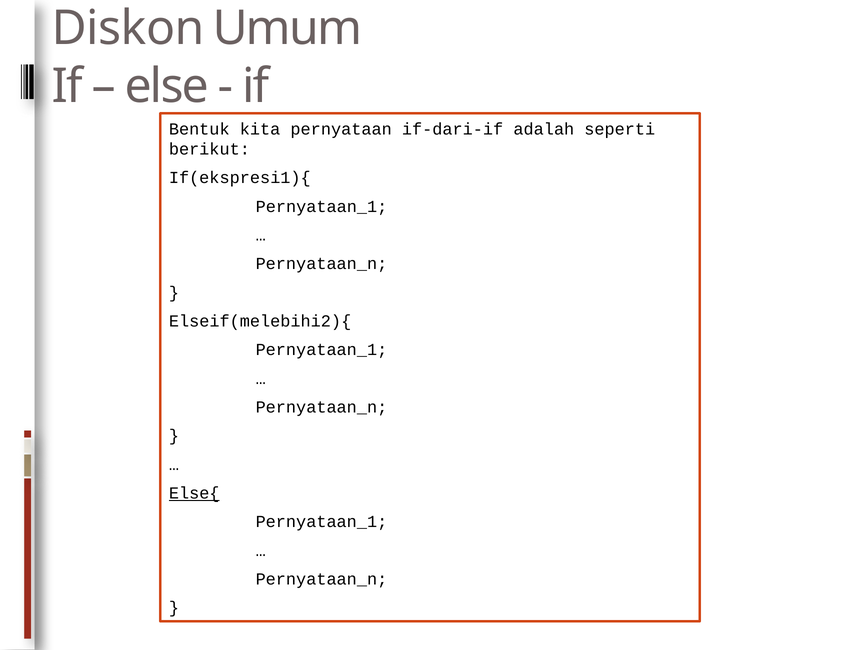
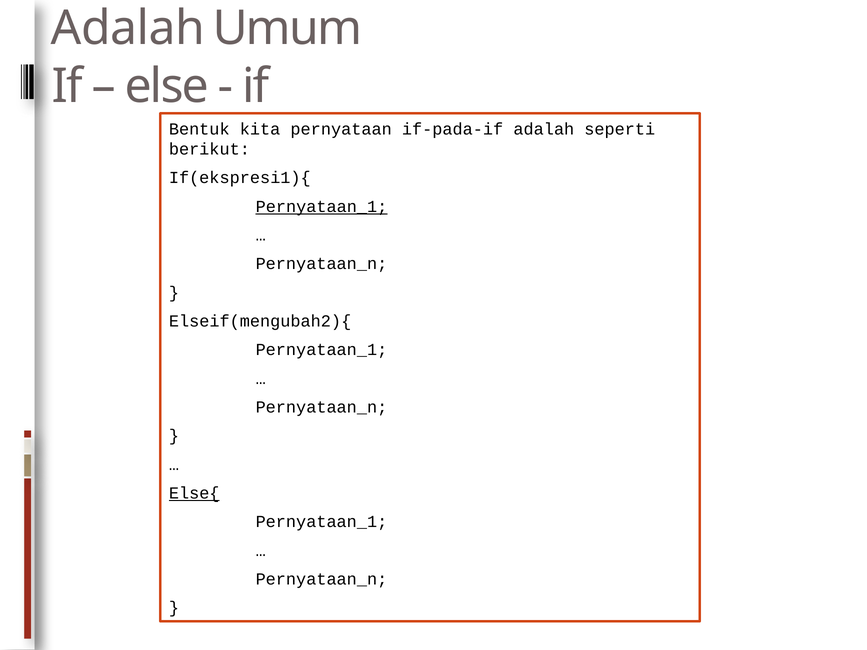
Diskon at (128, 28): Diskon -> Adalah
if-dari-if: if-dari-if -> if-pada-if
Pernyataan_1 at (321, 207) underline: none -> present
Elseif(melebihi2){: Elseif(melebihi2){ -> Elseif(mengubah2){
